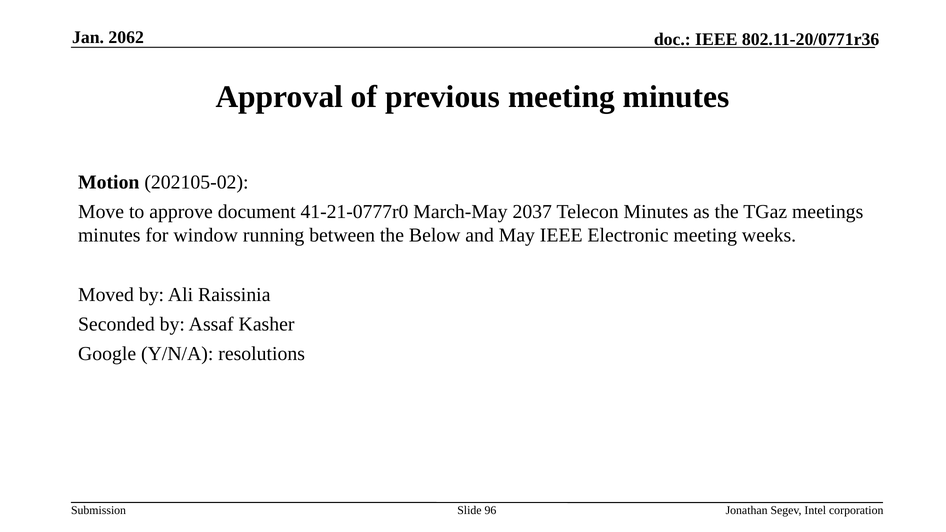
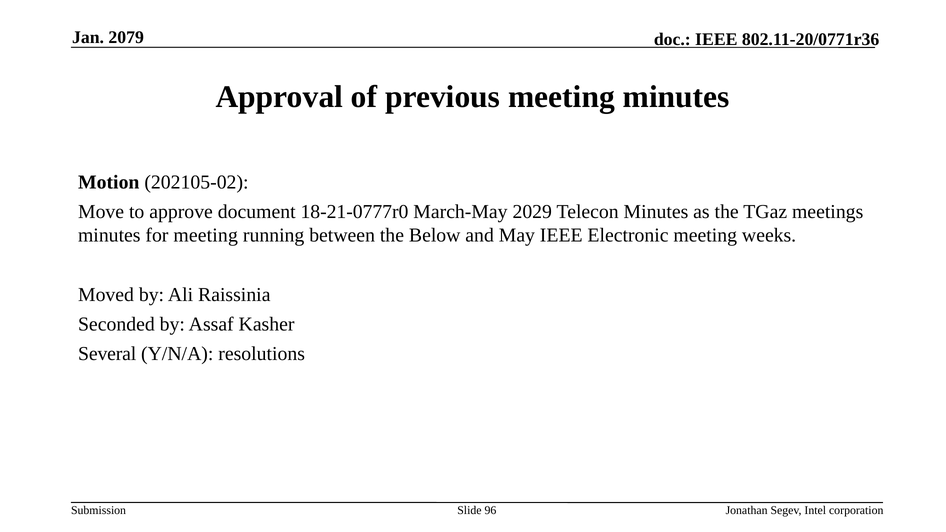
2062: 2062 -> 2079
41-21-0777r0: 41-21-0777r0 -> 18-21-0777r0
2037: 2037 -> 2029
for window: window -> meeting
Google: Google -> Several
